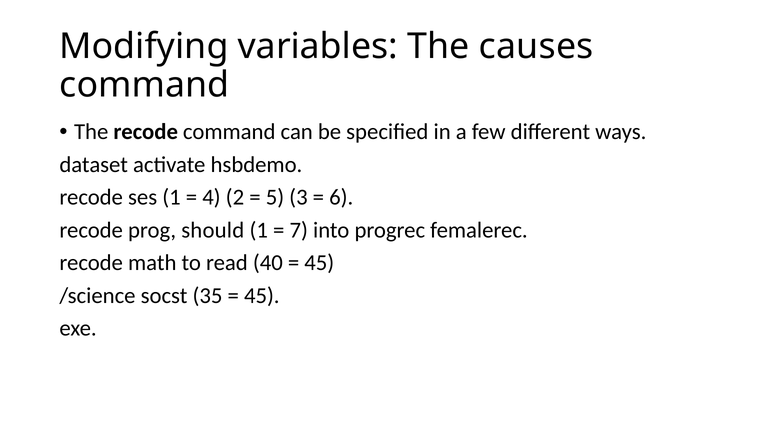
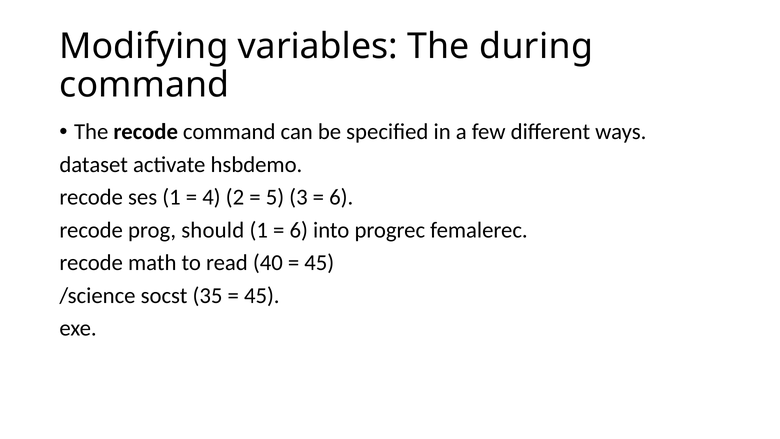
causes: causes -> during
7 at (299, 230): 7 -> 6
